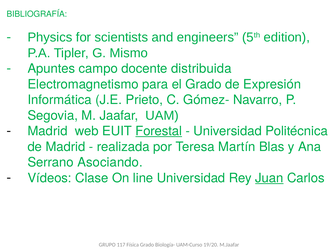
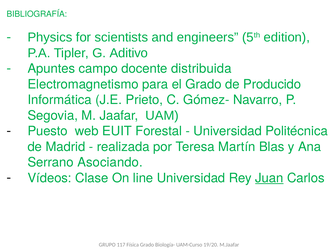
Mismo: Mismo -> Aditivo
Expresión: Expresión -> Producido
Madrid at (48, 131): Madrid -> Puesto
Forestal underline: present -> none
